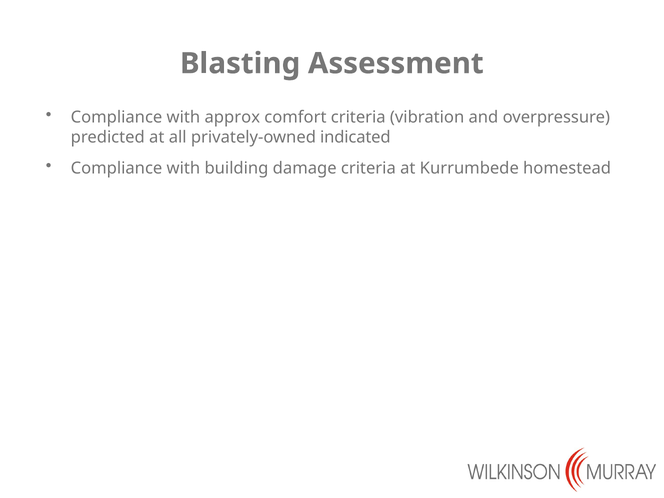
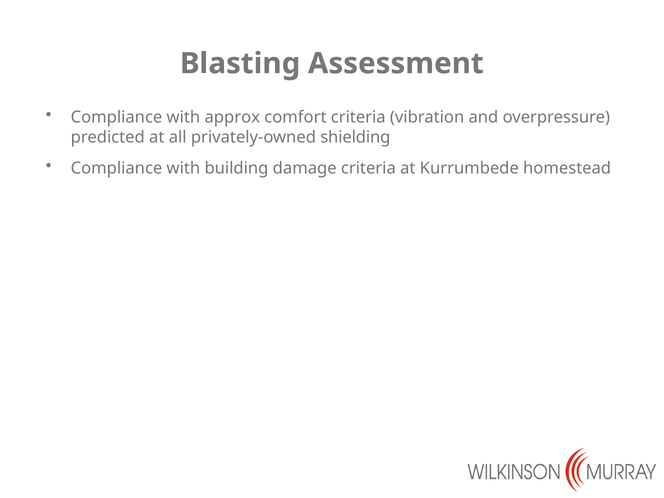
indicated: indicated -> shielding
